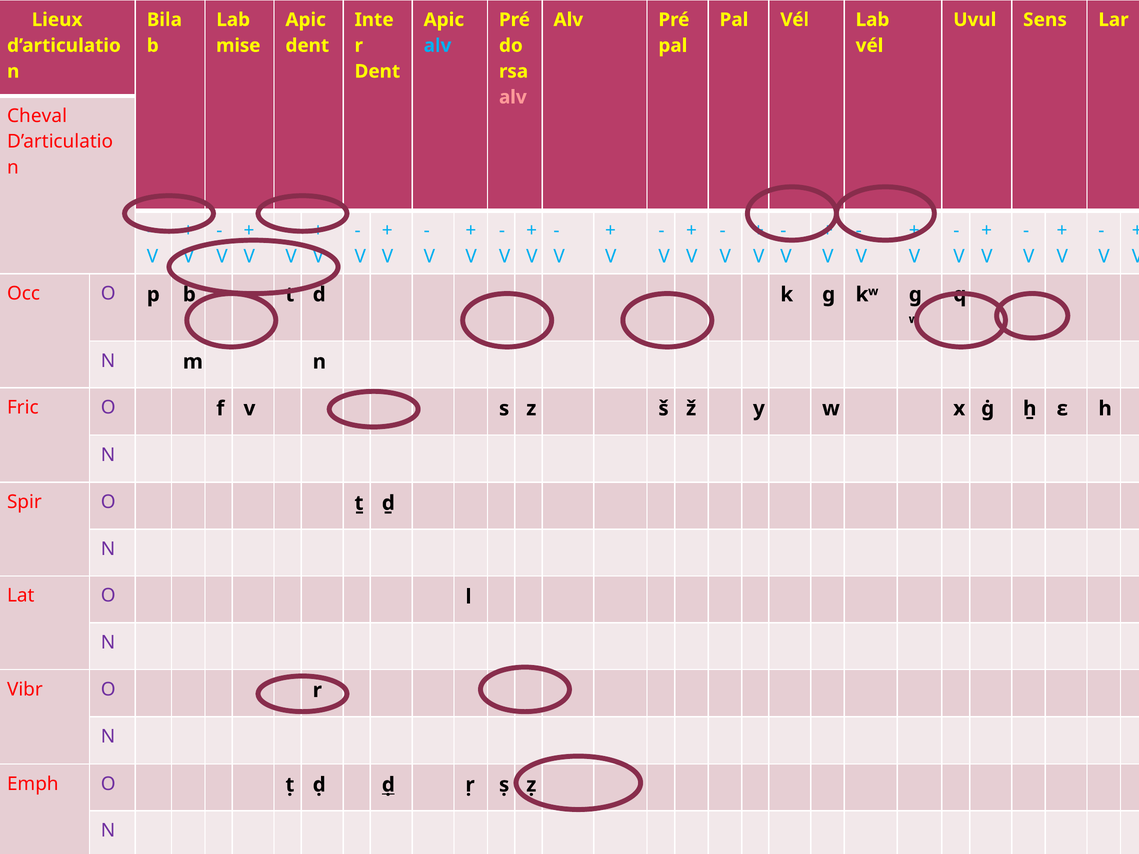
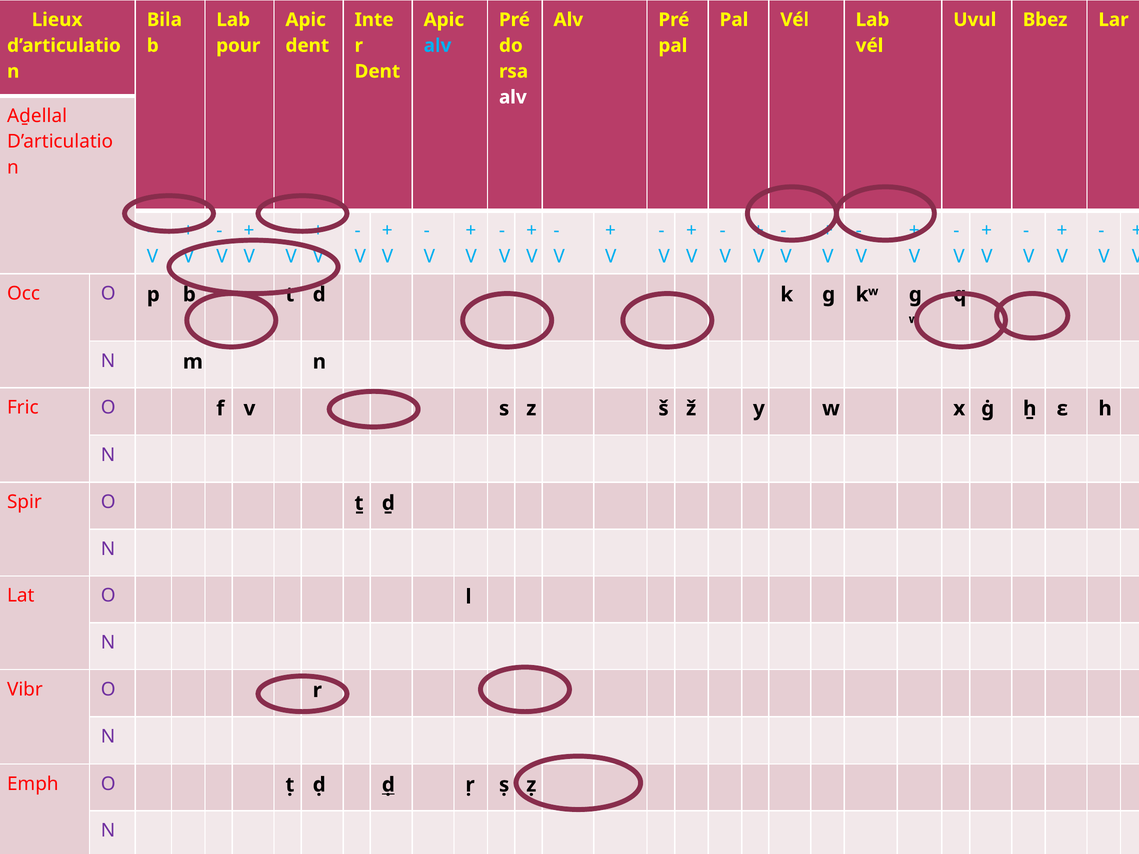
Sens: Sens -> Bbez
mise: mise -> pour
alv at (513, 97) colour: pink -> white
Cheval: Cheval -> Aḏellal
